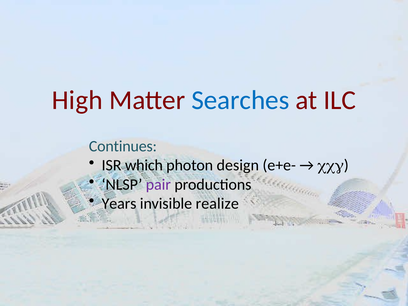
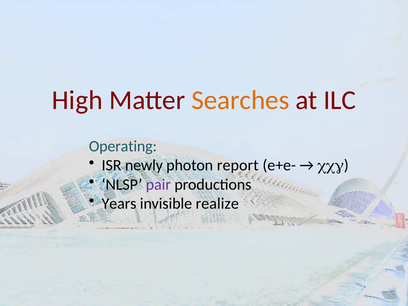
Searches colour: blue -> orange
Continues: Continues -> Operating
which: which -> newly
design: design -> report
